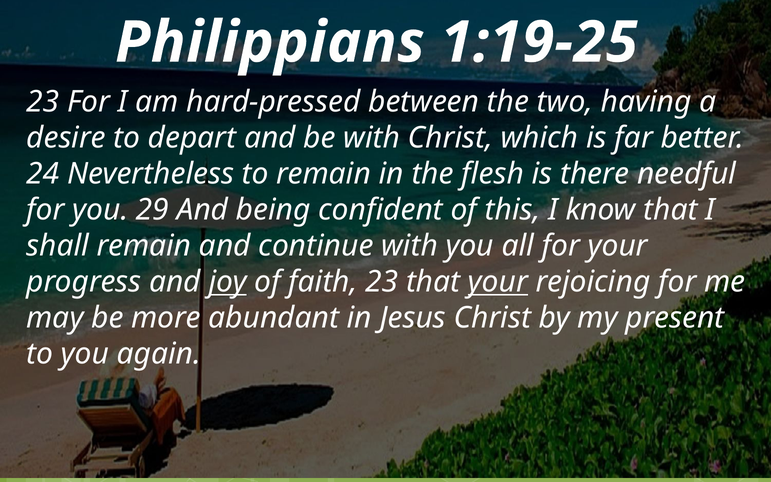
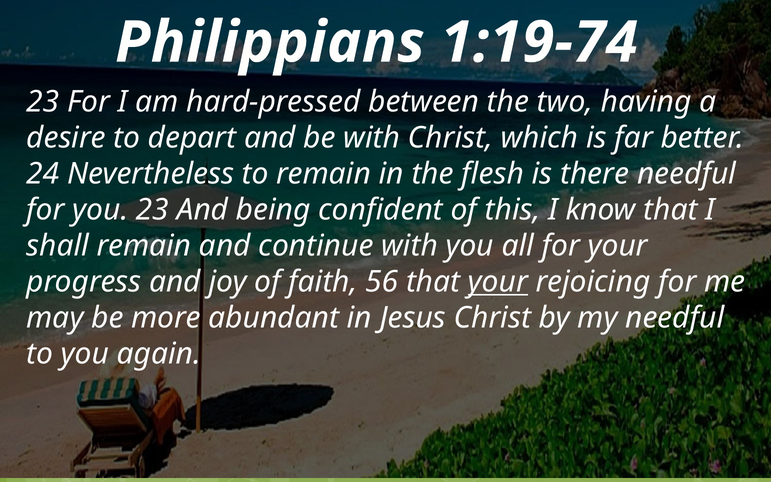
1:19-25: 1:19-25 -> 1:19-74
you 29: 29 -> 23
joy underline: present -> none
faith 23: 23 -> 56
my present: present -> needful
